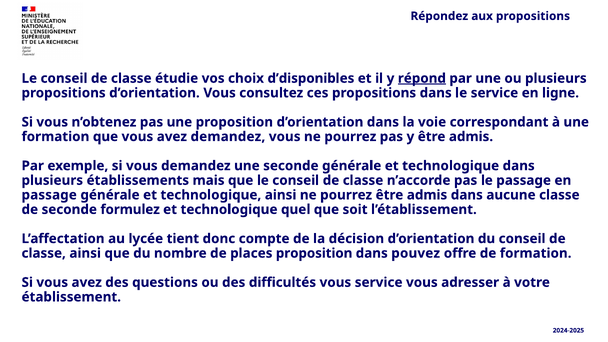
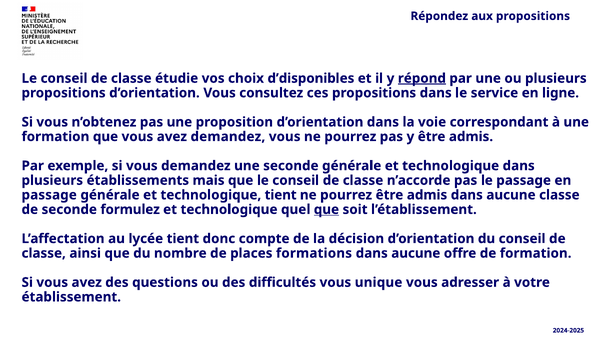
technologique ainsi: ainsi -> tient
que at (326, 210) underline: none -> present
places proposition: proposition -> formations
pouvez at (416, 253): pouvez -> aucune
vous service: service -> unique
